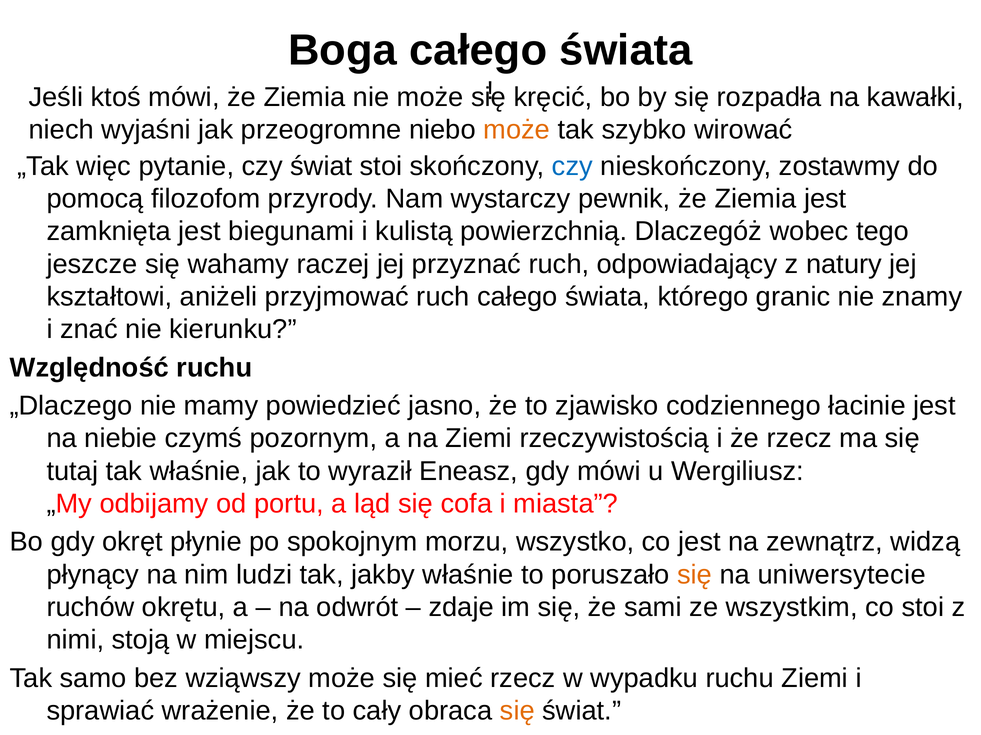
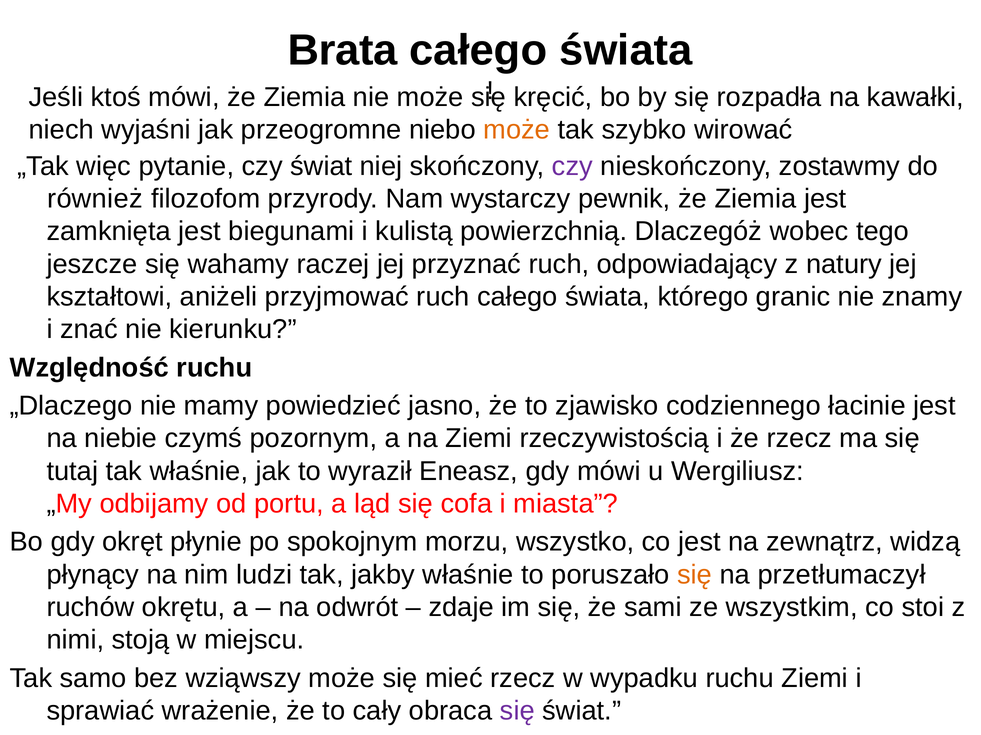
Boga: Boga -> Brata
świat stoi: stoi -> niej
czy at (572, 166) colour: blue -> purple
pomocą: pomocą -> również
uniwersytecie: uniwersytecie -> przetłumaczył
się at (517, 711) colour: orange -> purple
